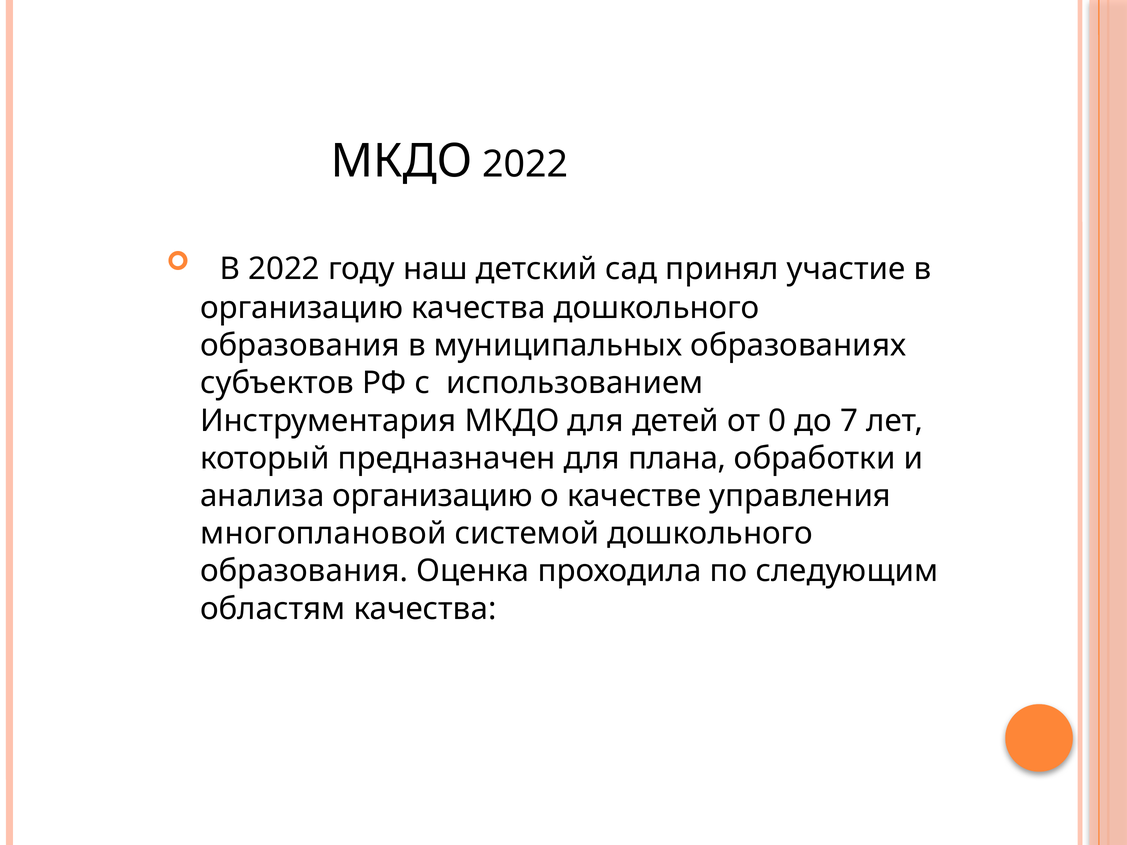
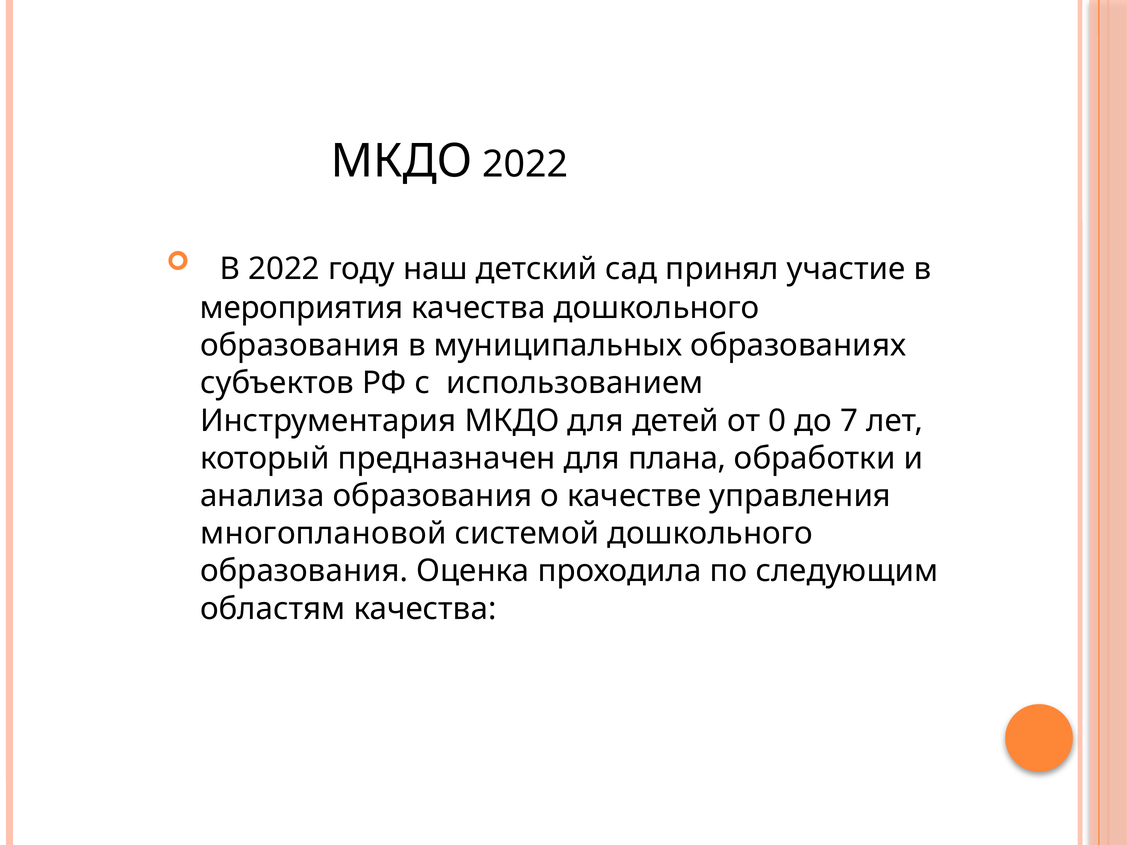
организацию at (302, 308): организацию -> мероприятия
анализа организацию: организацию -> образования
